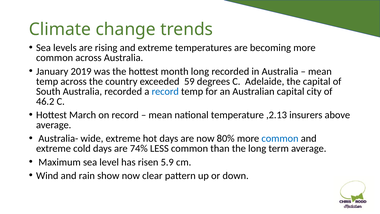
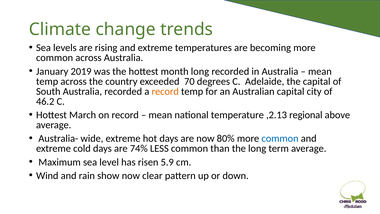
59: 59 -> 70
record at (165, 91) colour: blue -> orange
insurers: insurers -> regional
